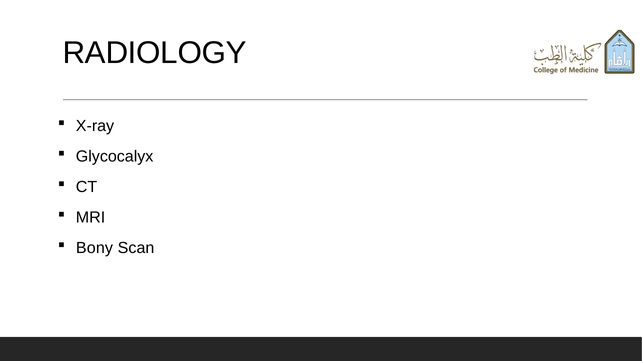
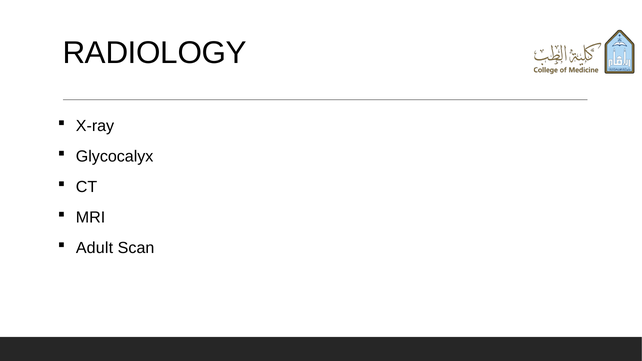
Bony: Bony -> Adult
